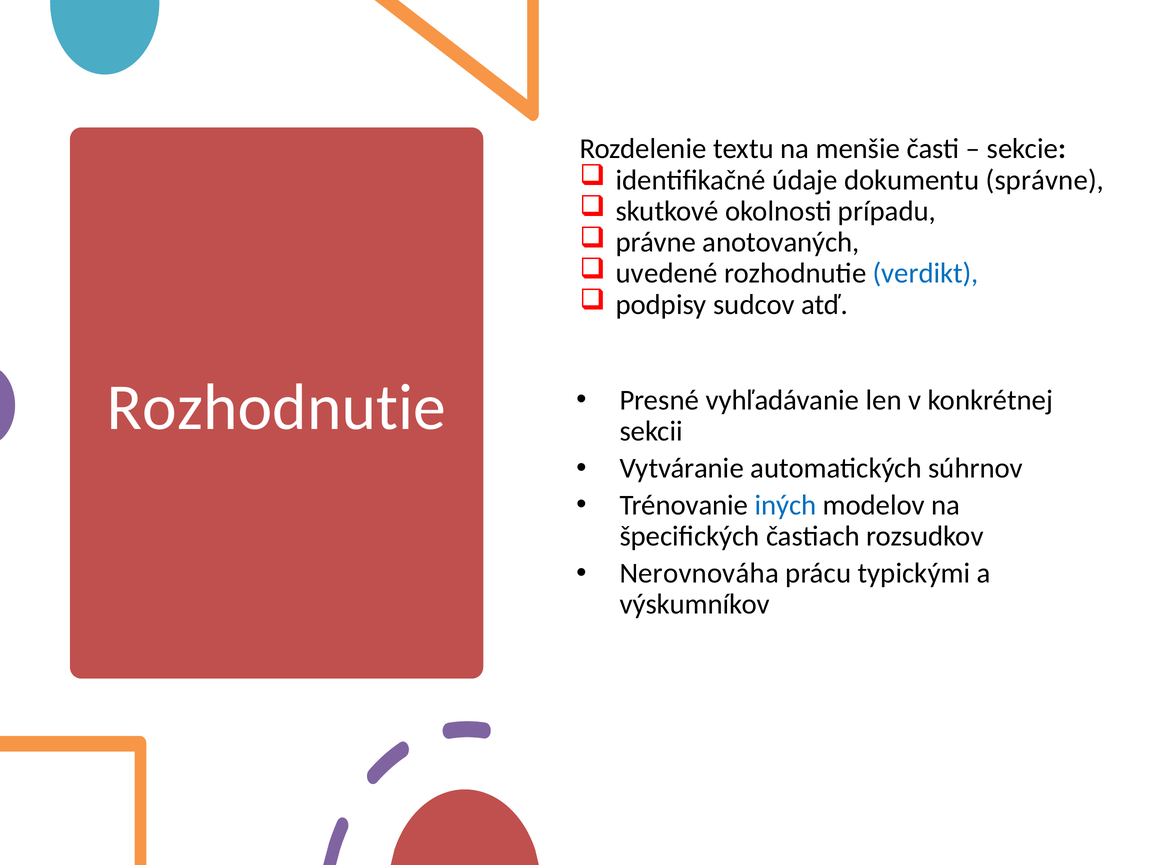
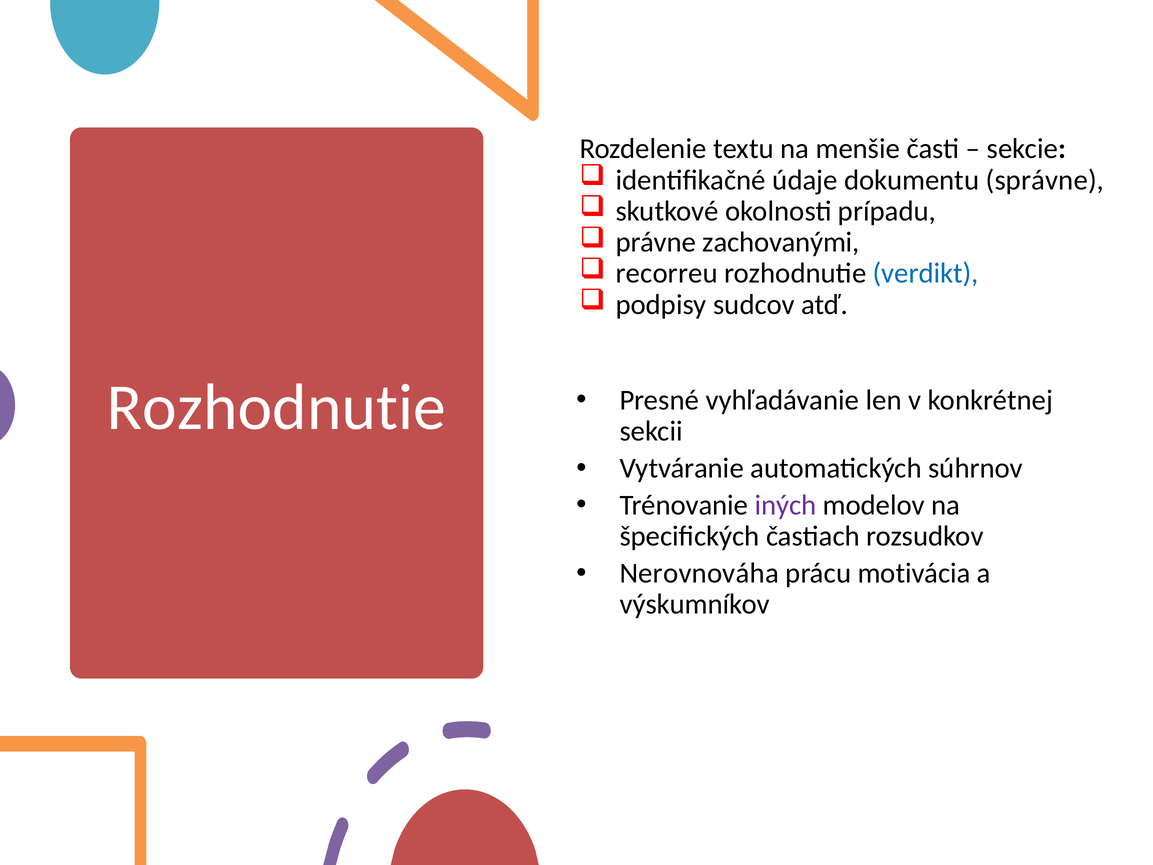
anotovaných: anotovaných -> zachovanými
uvedené: uvedené -> recorreu
iných colour: blue -> purple
typickými: typickými -> motivácia
